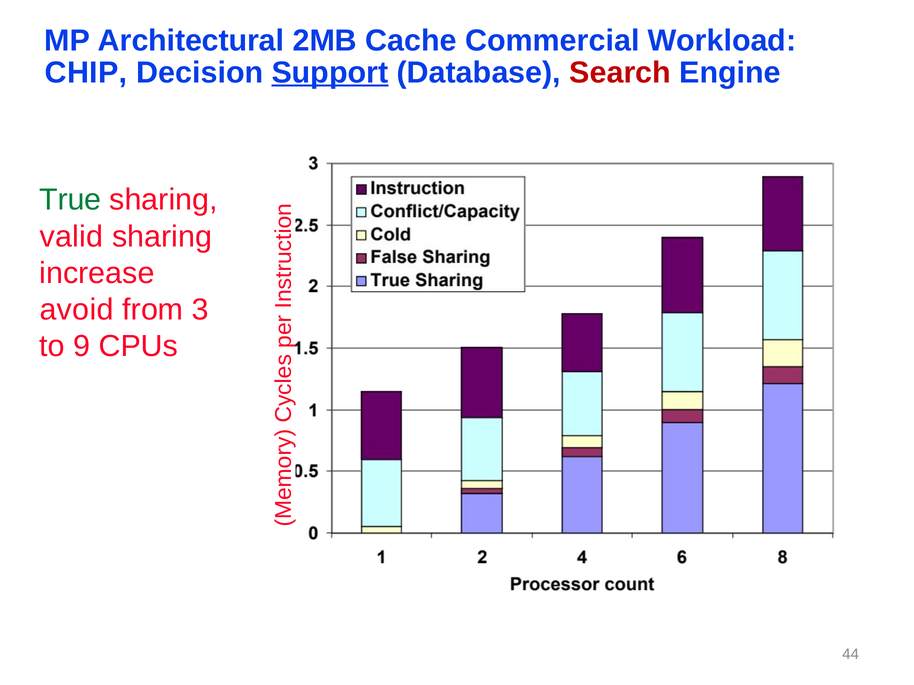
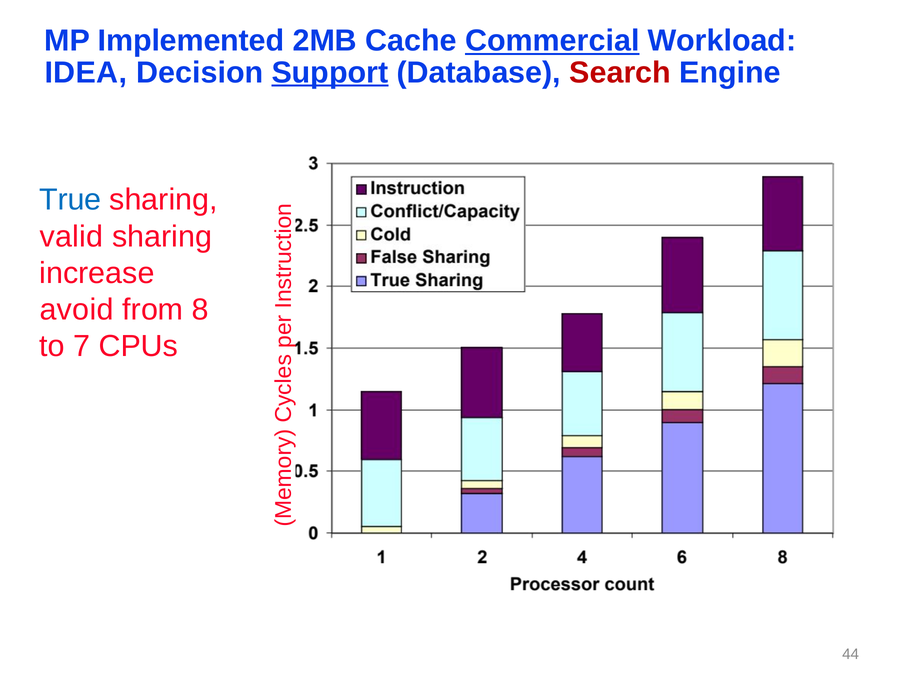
Architectural: Architectural -> Implemented
Commercial underline: none -> present
CHIP: CHIP -> IDEA
True colour: green -> blue
3: 3 -> 8
9: 9 -> 7
